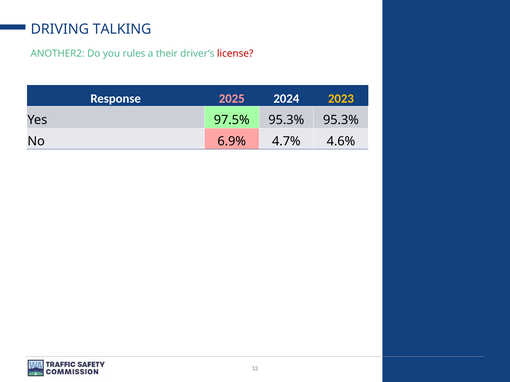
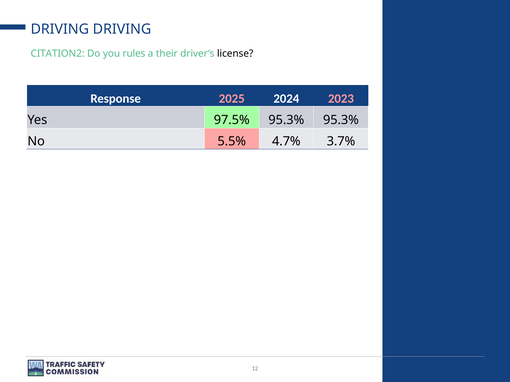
DRIVING TALKING: TALKING -> DRIVING
ANOTHER2: ANOTHER2 -> CITATION2
license colour: red -> black
2023 colour: yellow -> pink
6.9%: 6.9% -> 5.5%
4.6%: 4.6% -> 3.7%
